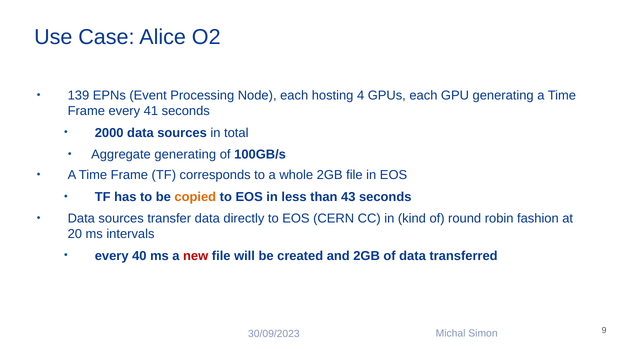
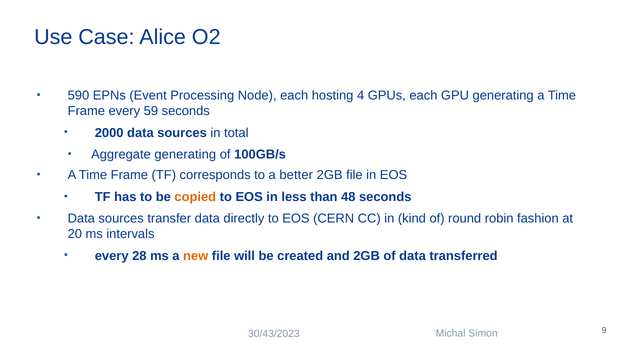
139: 139 -> 590
41: 41 -> 59
whole: whole -> better
43: 43 -> 48
40: 40 -> 28
new colour: red -> orange
30/09/2023: 30/09/2023 -> 30/43/2023
